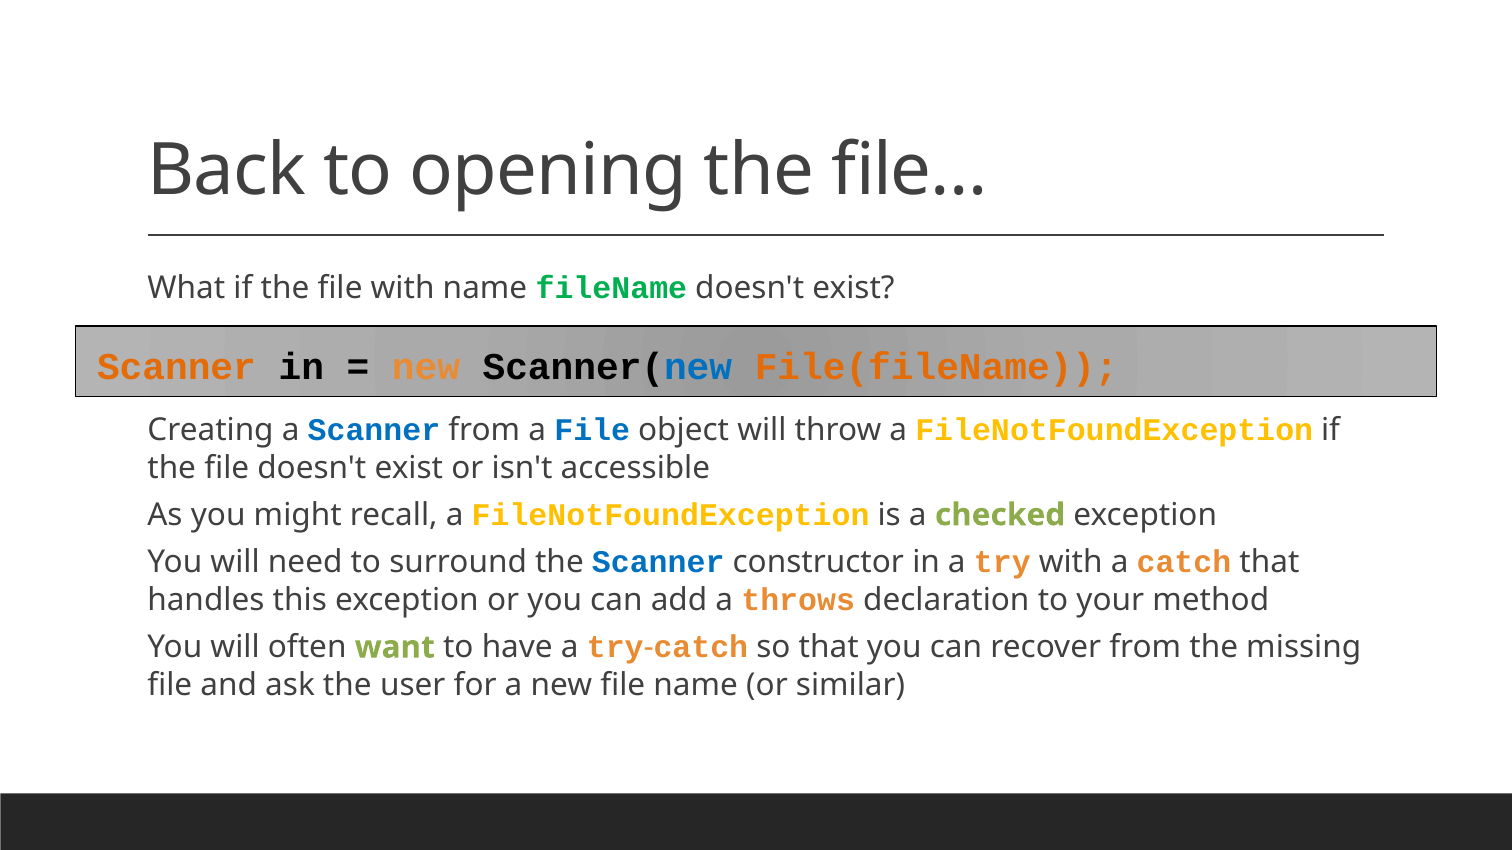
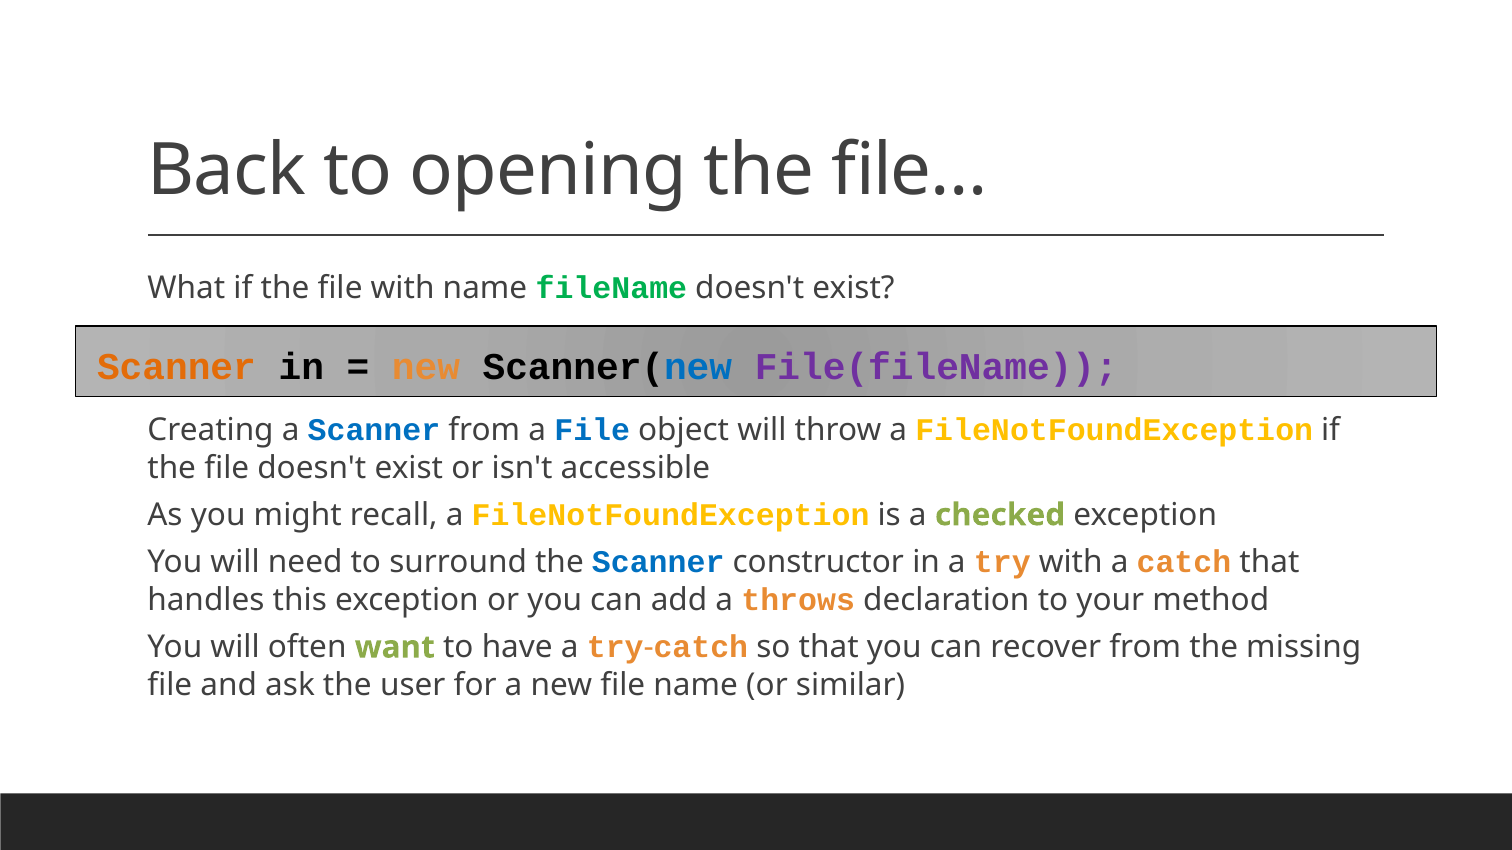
File(fileName colour: orange -> purple
